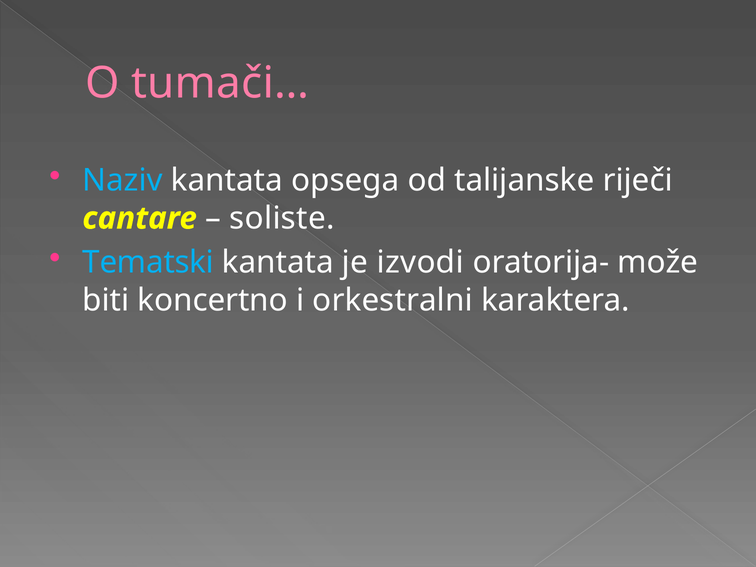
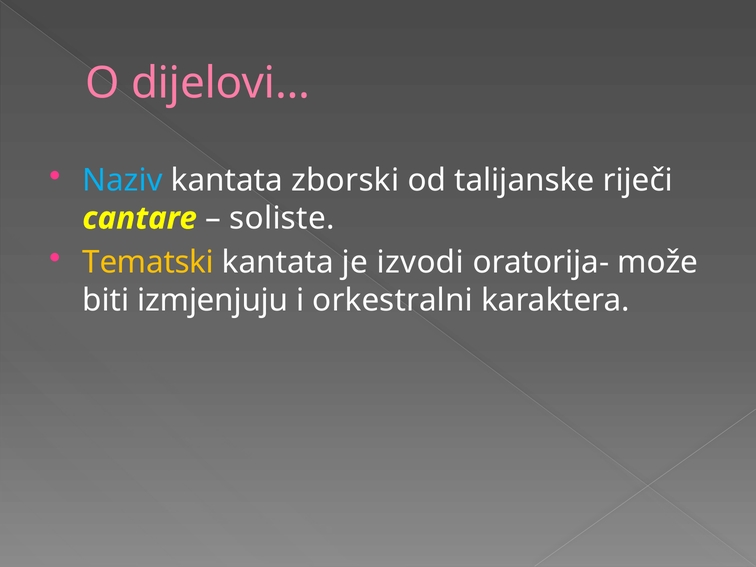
tumači…: tumači… -> dijelovi…
opsega: opsega -> zborski
Tematski colour: light blue -> yellow
koncertno: koncertno -> izmjenjuju
